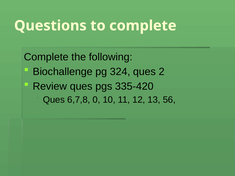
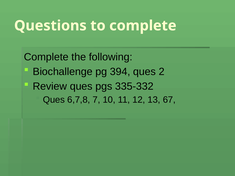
324: 324 -> 394
335-420: 335-420 -> 335-332
0: 0 -> 7
56: 56 -> 67
